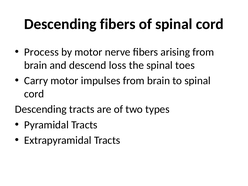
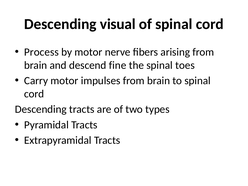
Descending fibers: fibers -> visual
loss: loss -> fine
